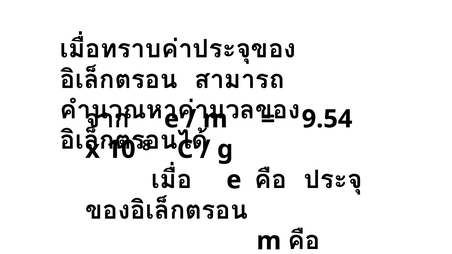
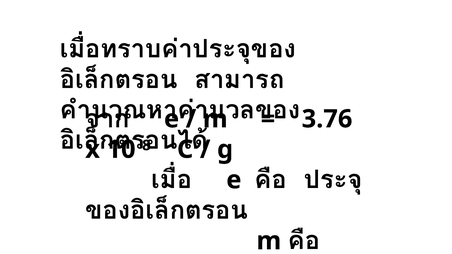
9.54: 9.54 -> 3.76
